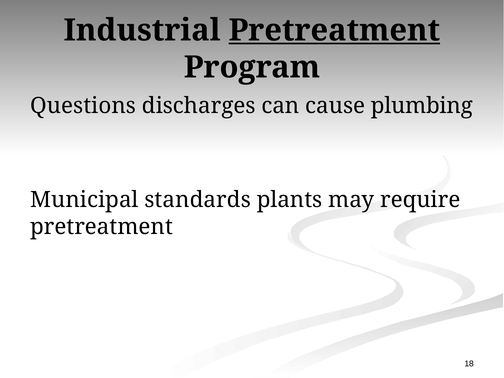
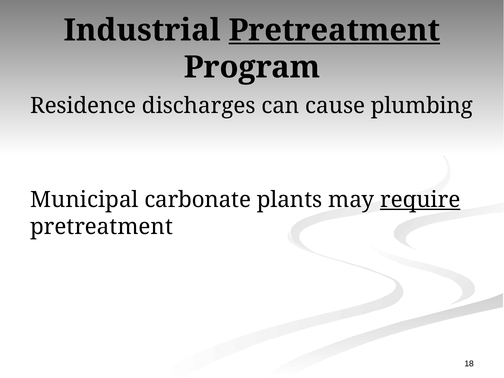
Questions: Questions -> Residence
standards: standards -> carbonate
require underline: none -> present
